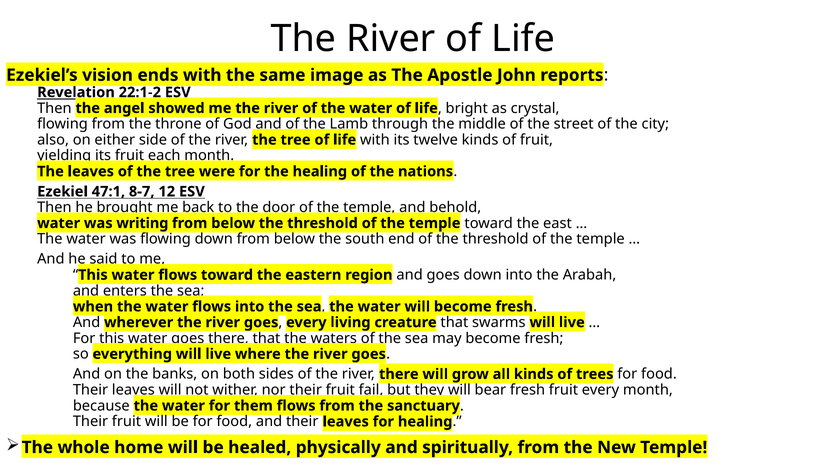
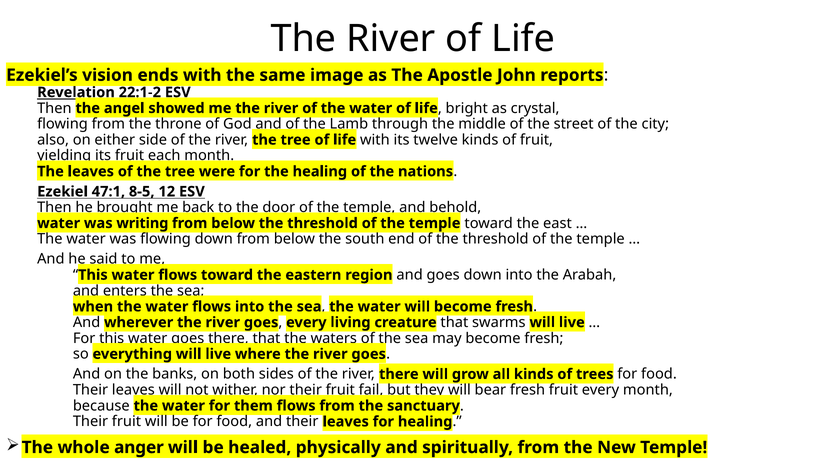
8-7: 8-7 -> 8-5
home: home -> anger
